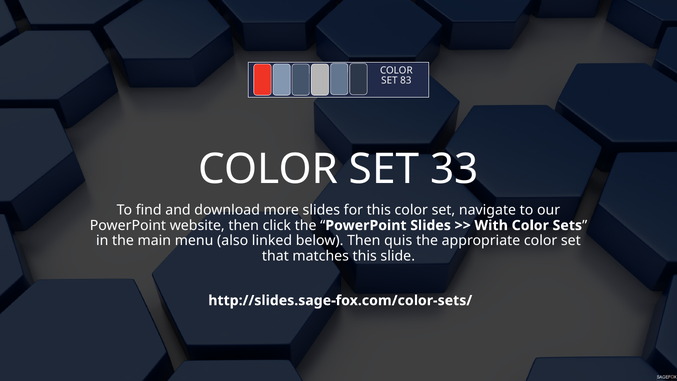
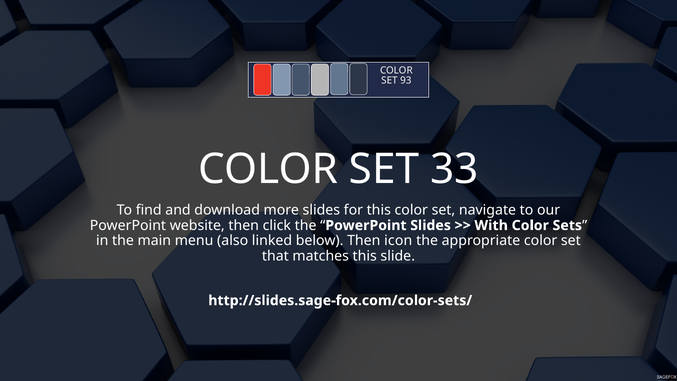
83: 83 -> 93
quis: quis -> icon
